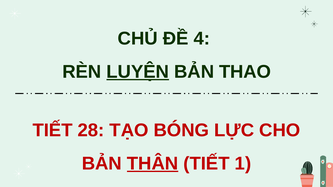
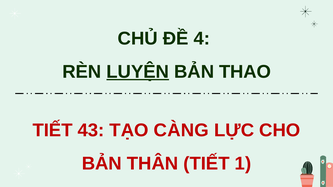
28: 28 -> 43
BÓNG: BÓNG -> CÀNG
THÂN underline: present -> none
